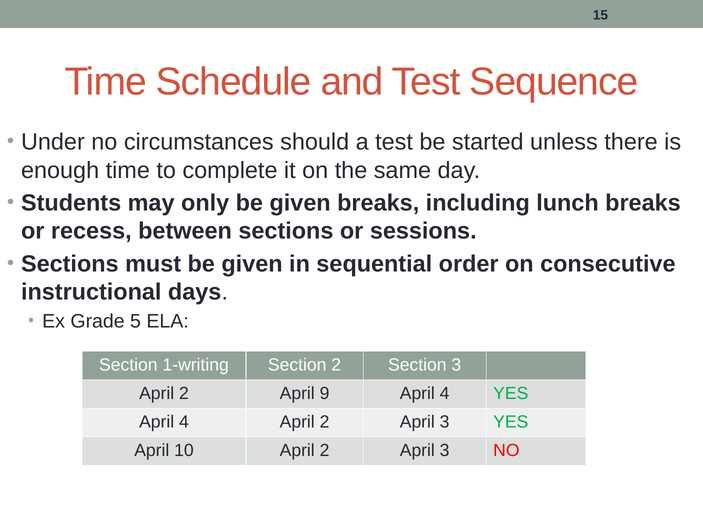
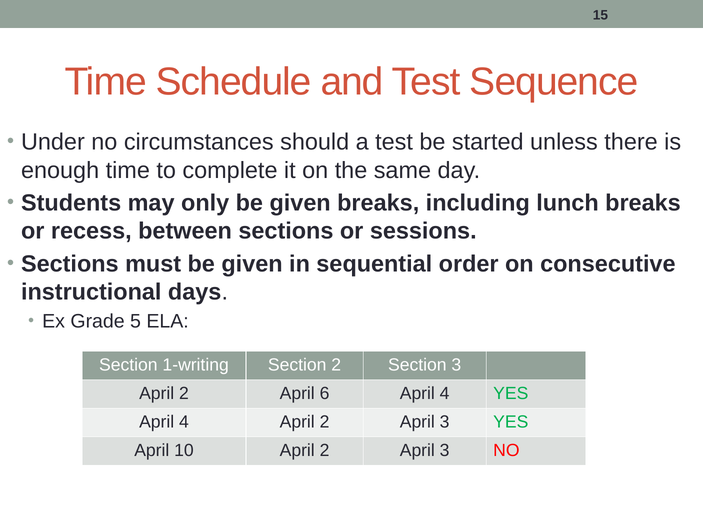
9: 9 -> 6
